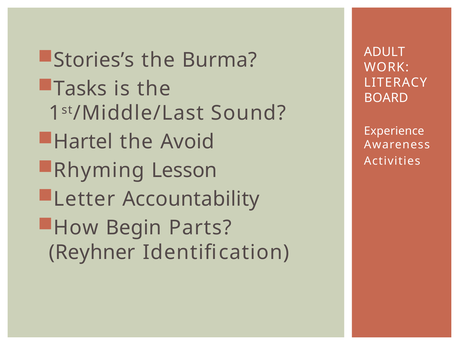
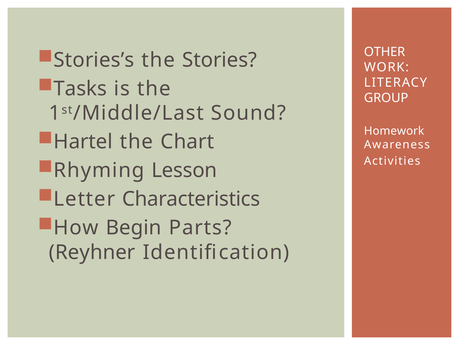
ADULT: ADULT -> OTHER
Burma: Burma -> Stories
BOARD: BOARD -> GROUP
Experience: Experience -> Homework
Avoid: Avoid -> Chart
Accountability: Accountability -> Characteristics
